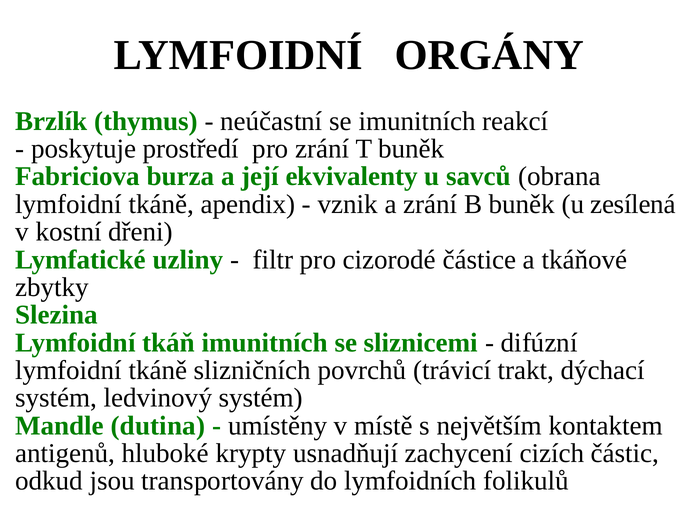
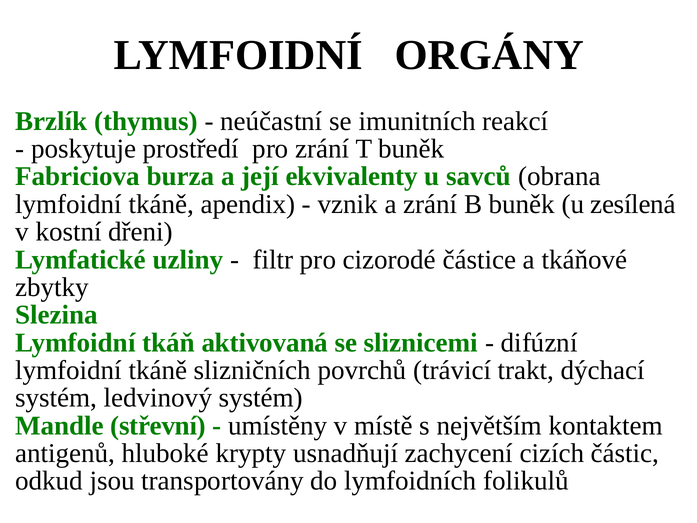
tkáň imunitních: imunitních -> aktivovaná
dutina: dutina -> střevní
